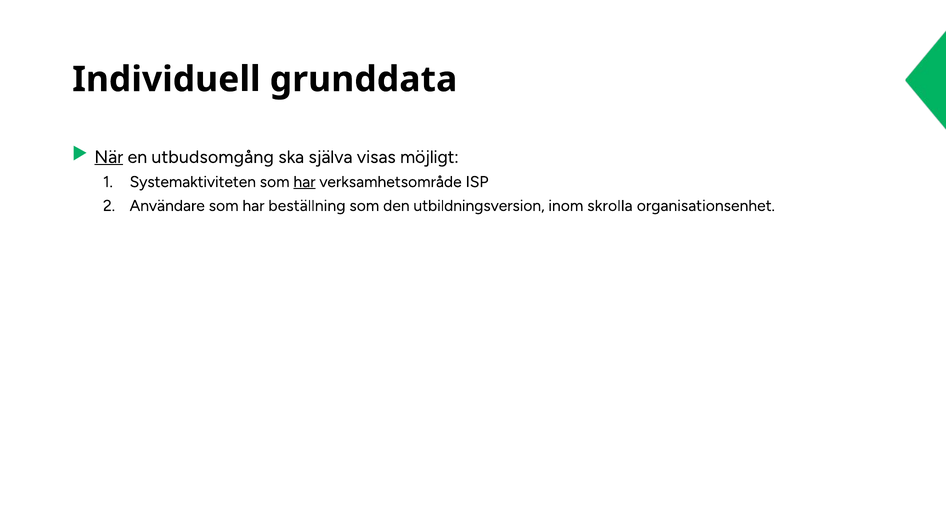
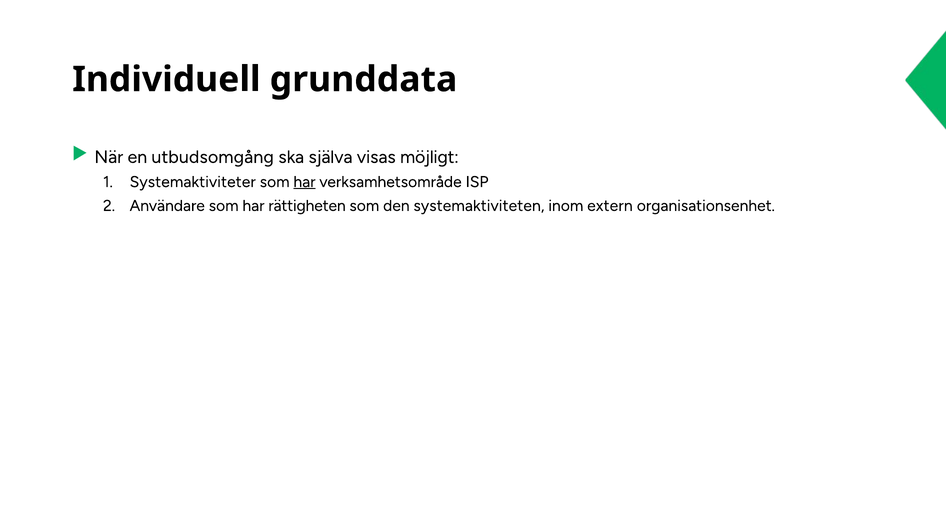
När underline: present -> none
Systemaktiviteten: Systemaktiviteten -> Systemaktiviteter
beställning: beställning -> rättigheten
utbildningsversion: utbildningsversion -> systemaktiviteten
skrolla: skrolla -> extern
